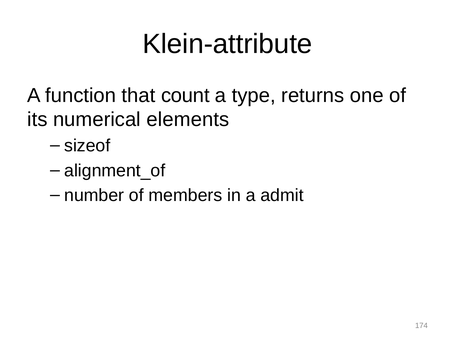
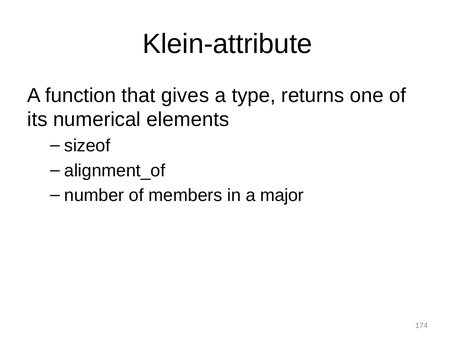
count: count -> gives
admit: admit -> major
